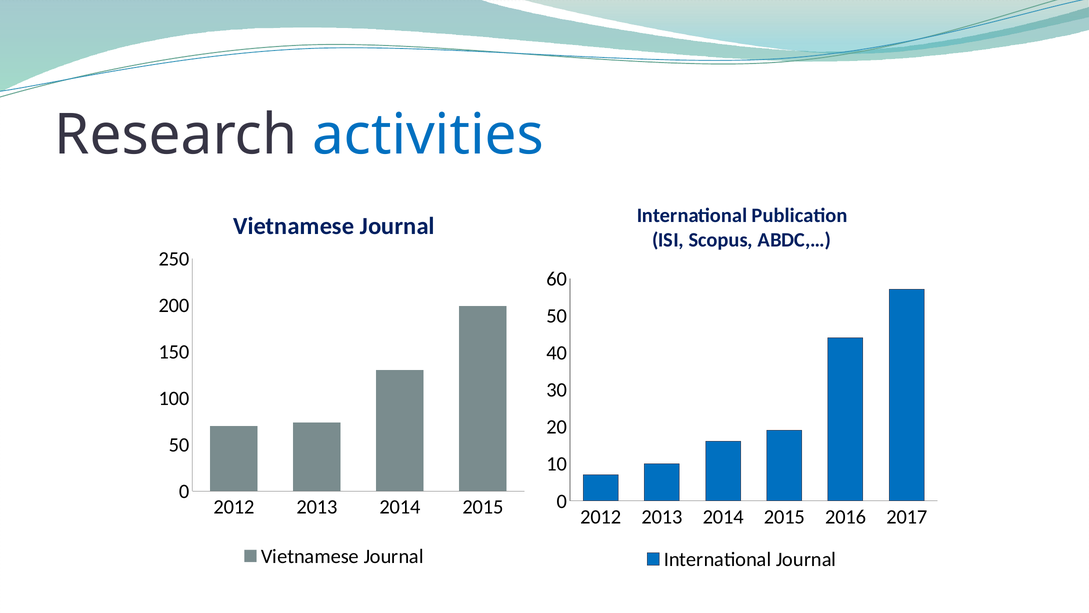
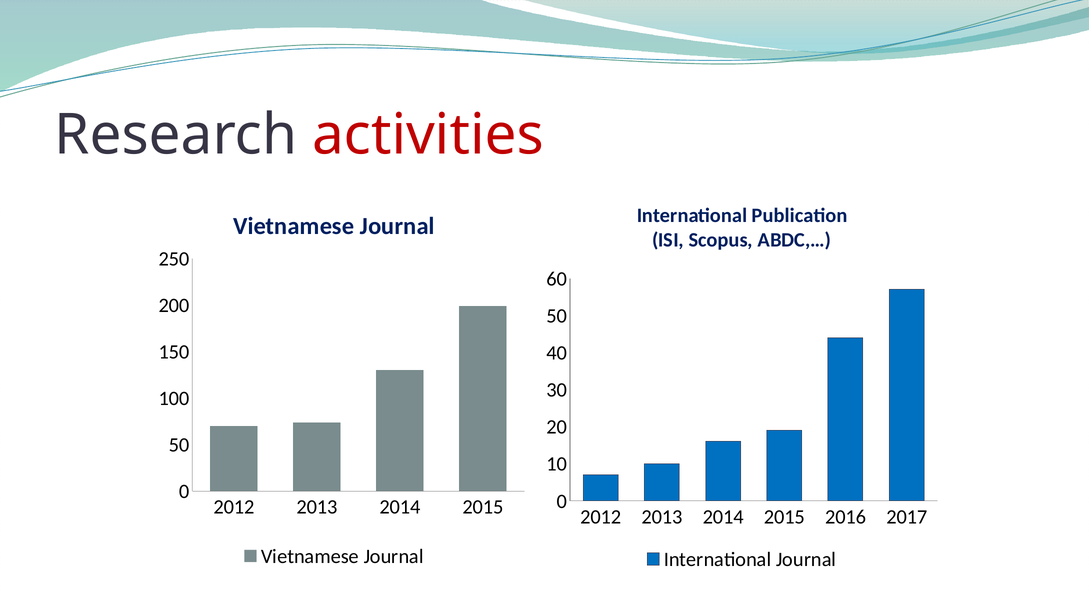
activities colour: blue -> red
